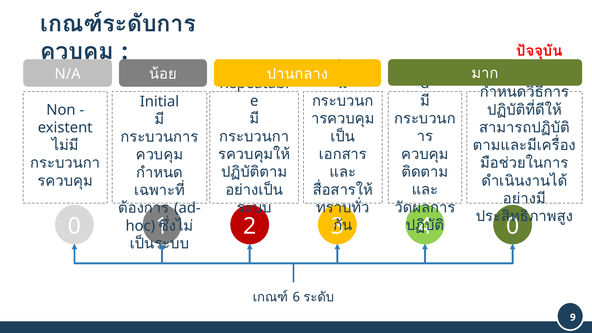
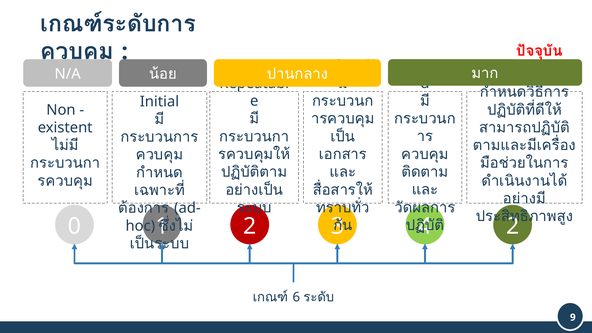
4 0: 0 -> 2
